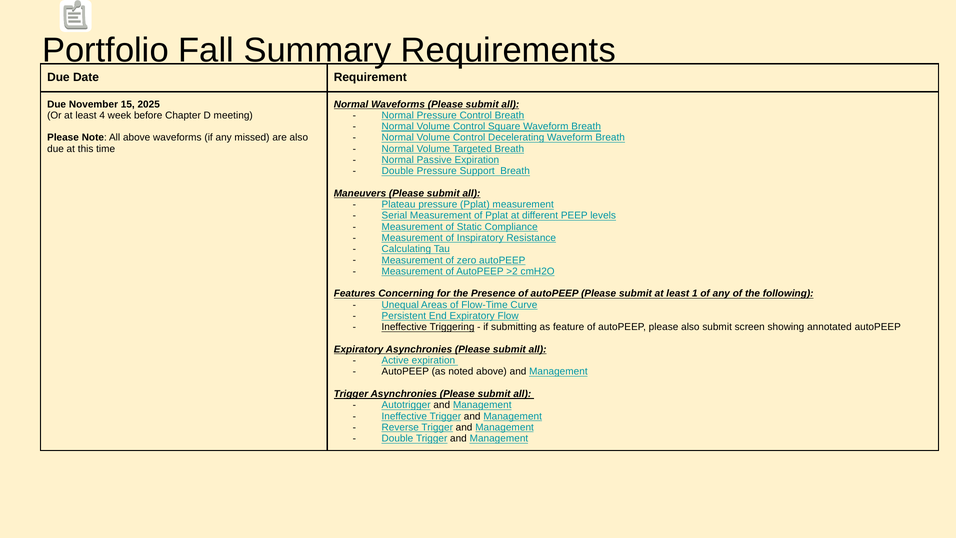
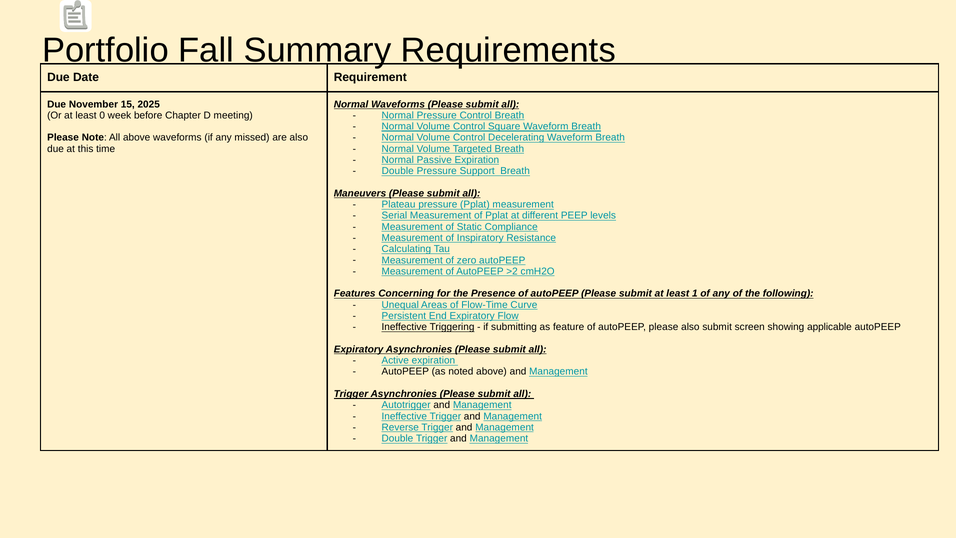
4: 4 -> 0
annotated: annotated -> applicable
